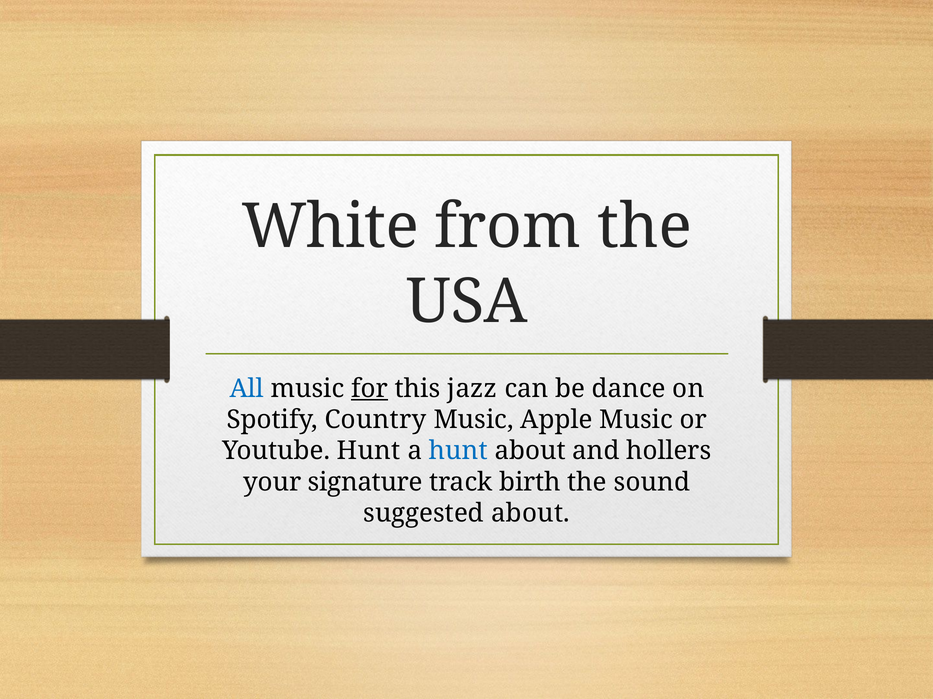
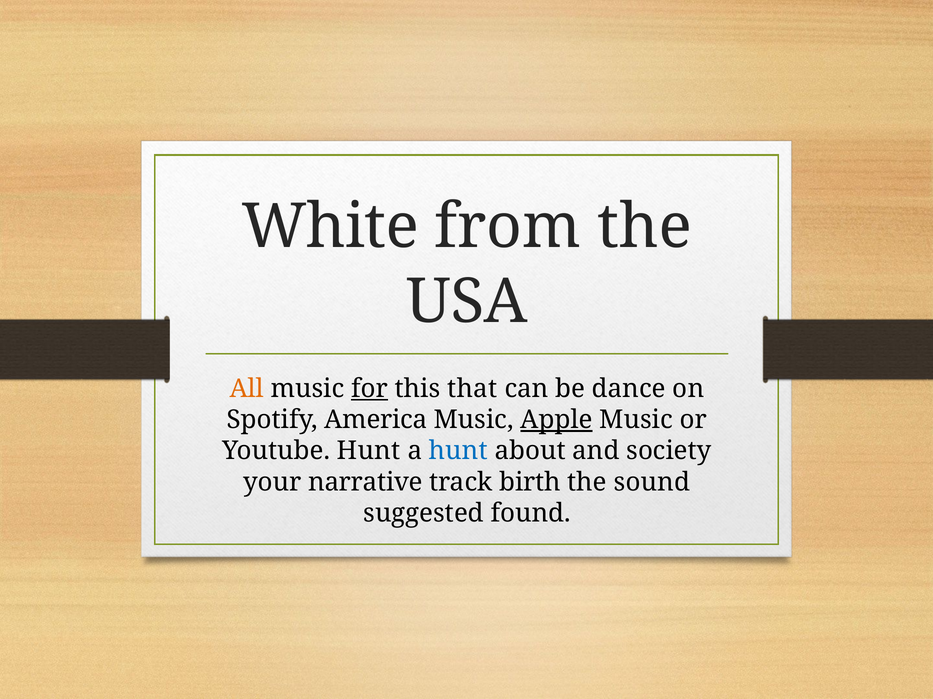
All colour: blue -> orange
jazz: jazz -> that
Country: Country -> America
Apple underline: none -> present
hollers: hollers -> society
signature: signature -> narrative
suggested about: about -> found
